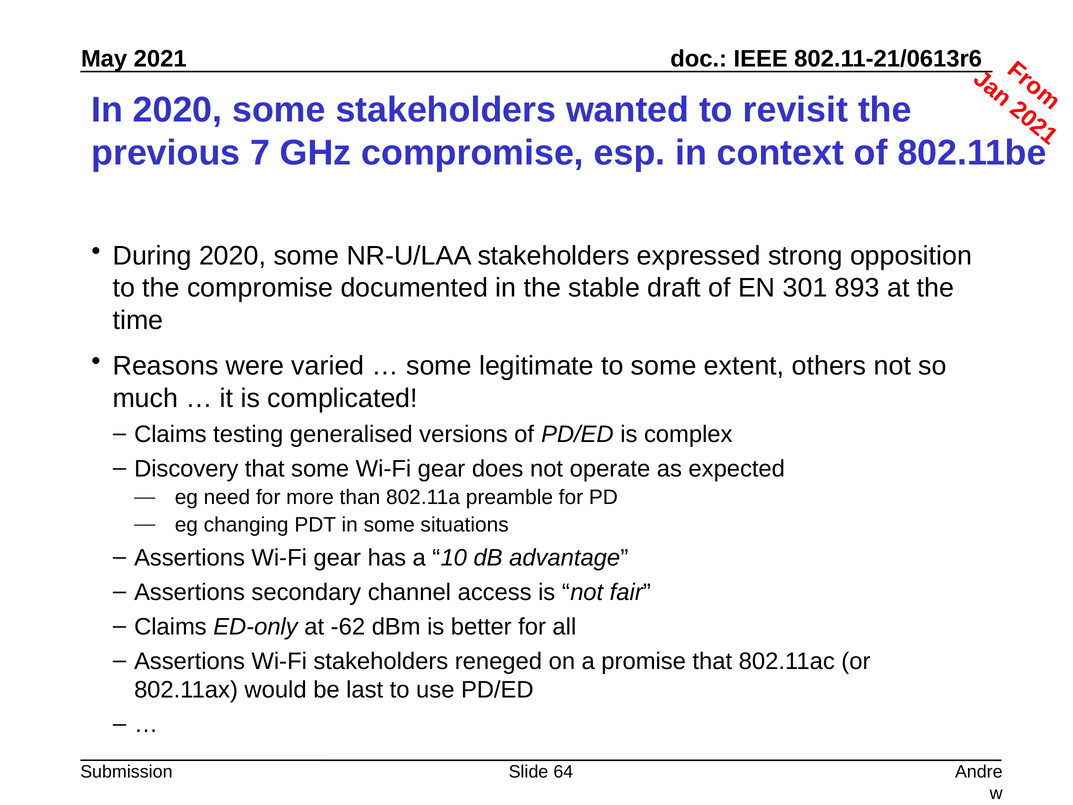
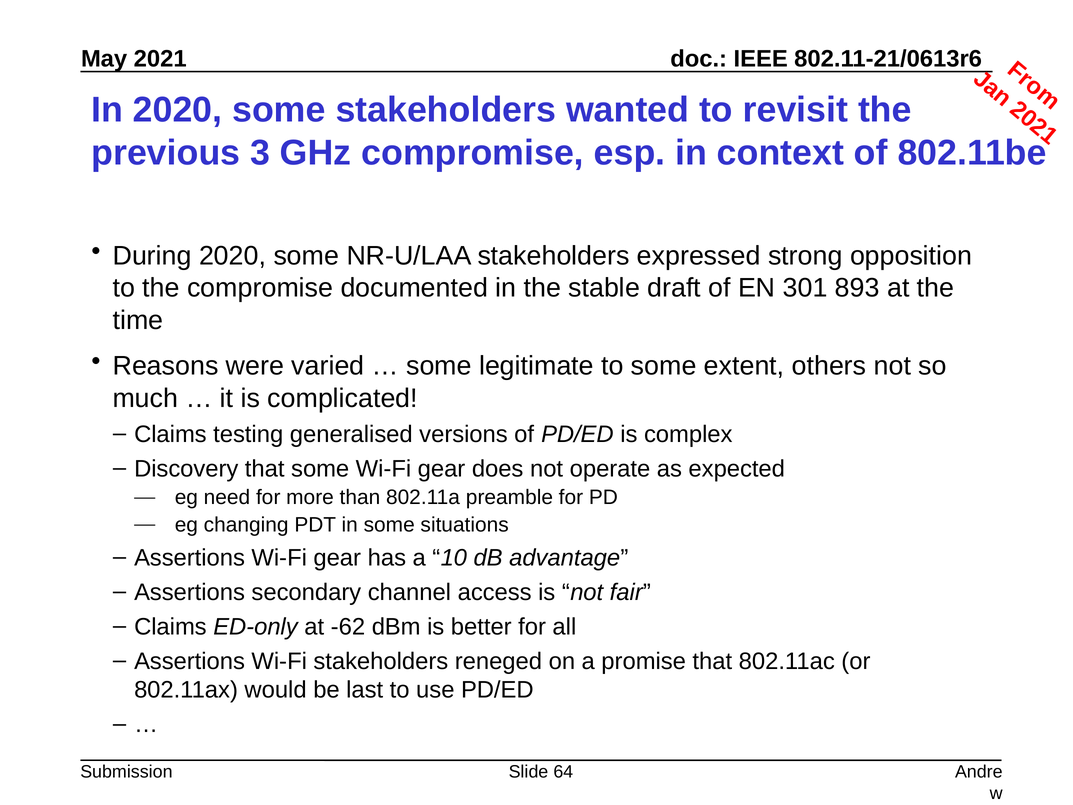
7: 7 -> 3
